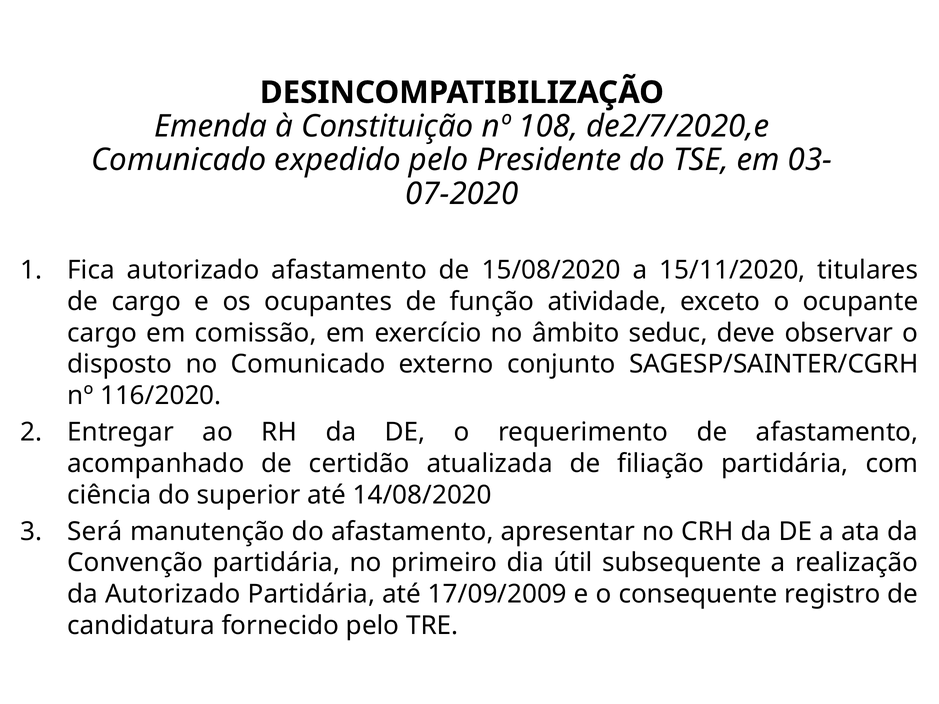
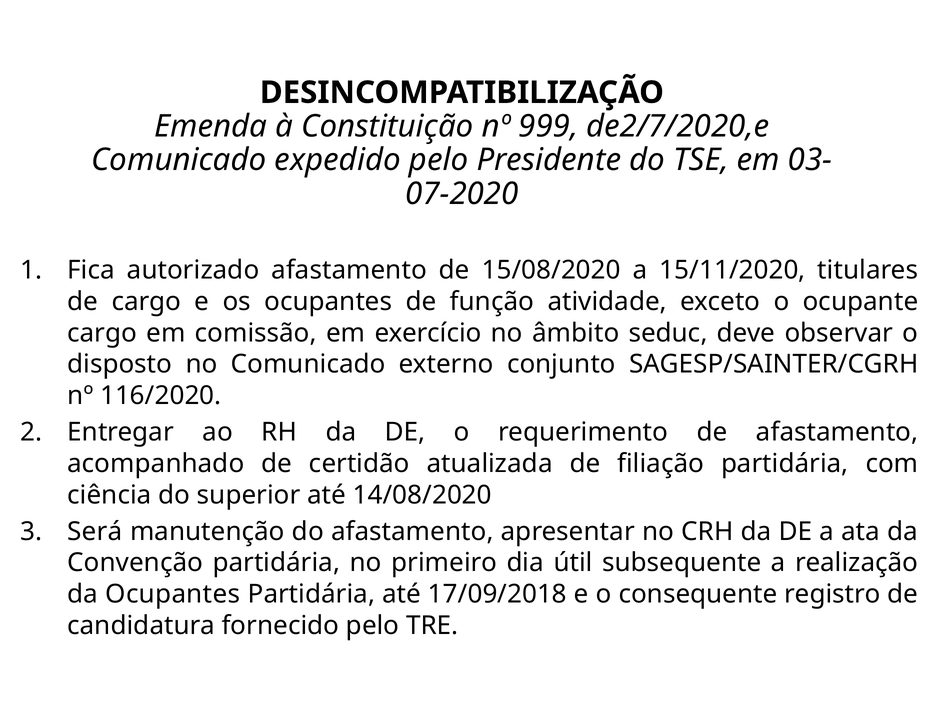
108: 108 -> 999
da Autorizado: Autorizado -> Ocupantes
17/09/2009: 17/09/2009 -> 17/09/2018
